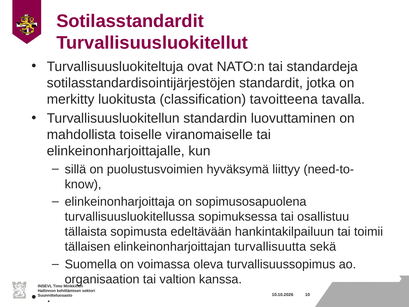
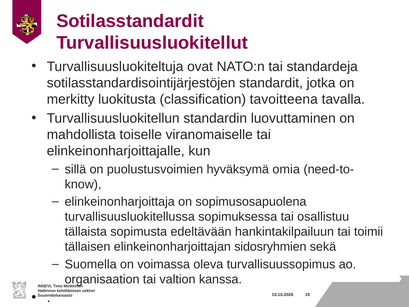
liittyy: liittyy -> omia
turvallisuutta: turvallisuutta -> sidosryhmien
